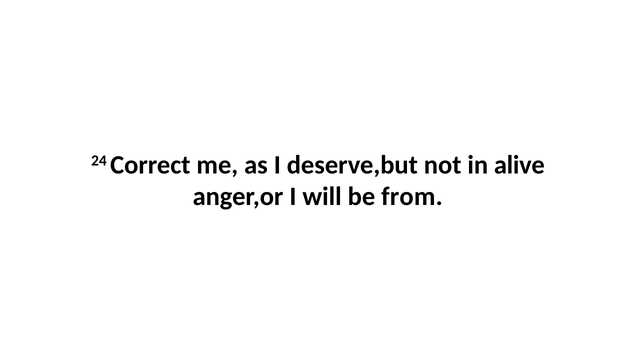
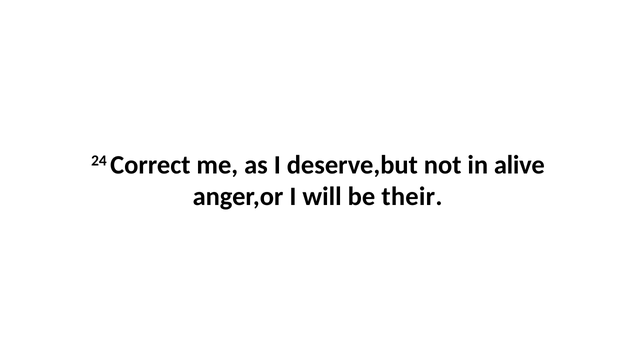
from: from -> their
